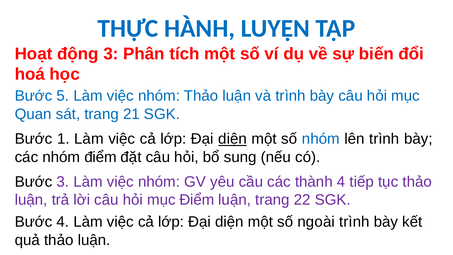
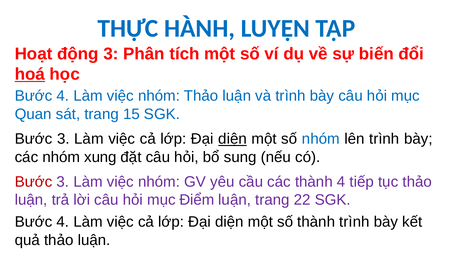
hoá underline: none -> present
5 at (63, 96): 5 -> 4
21: 21 -> 15
1 at (63, 139): 1 -> 3
nhóm điểm: điểm -> xung
Bước at (34, 182) colour: black -> red
số ngoài: ngoài -> thành
